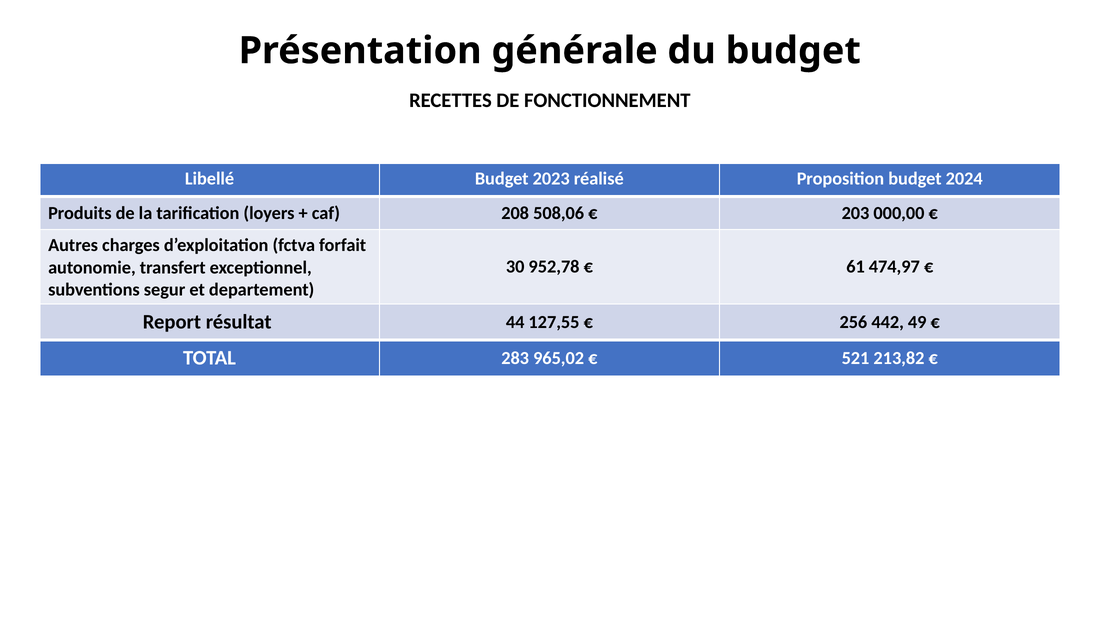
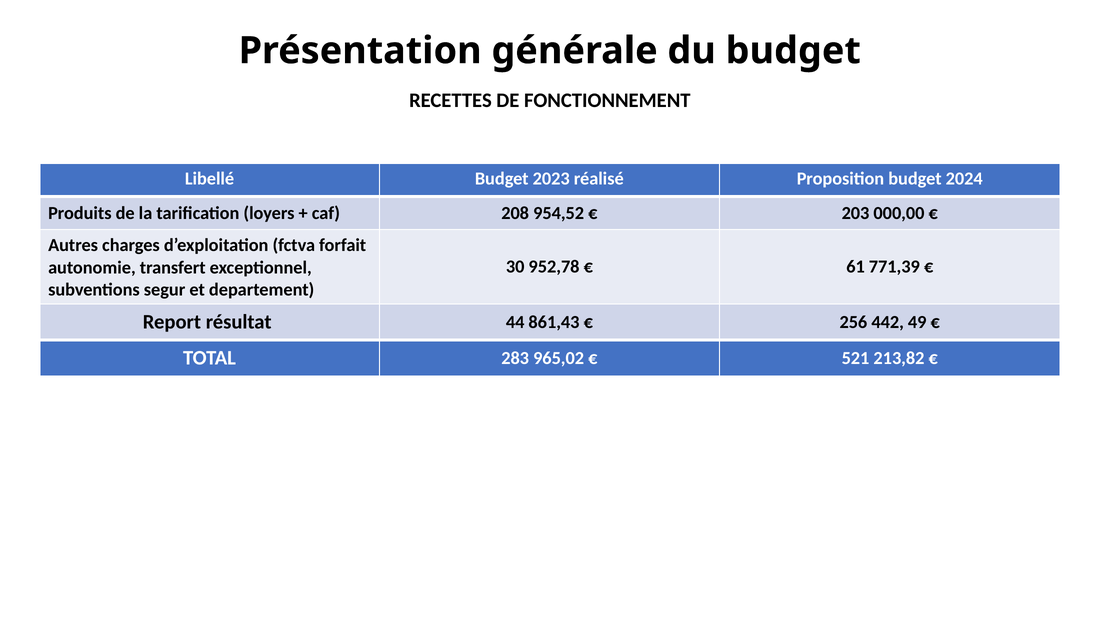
508,06: 508,06 -> 954,52
474,97: 474,97 -> 771,39
127,55: 127,55 -> 861,43
